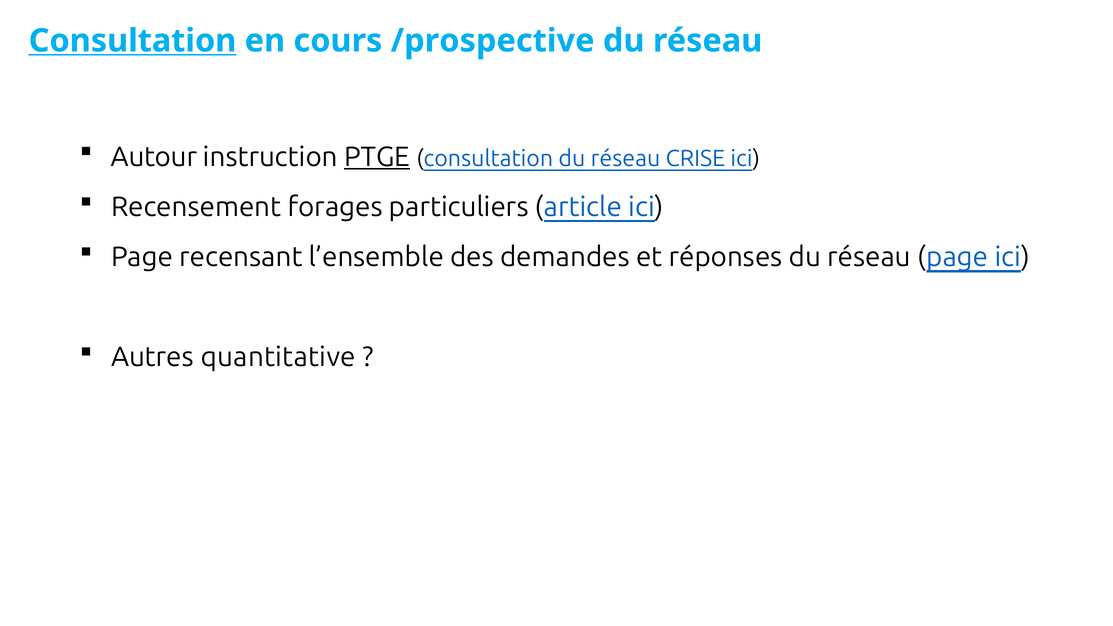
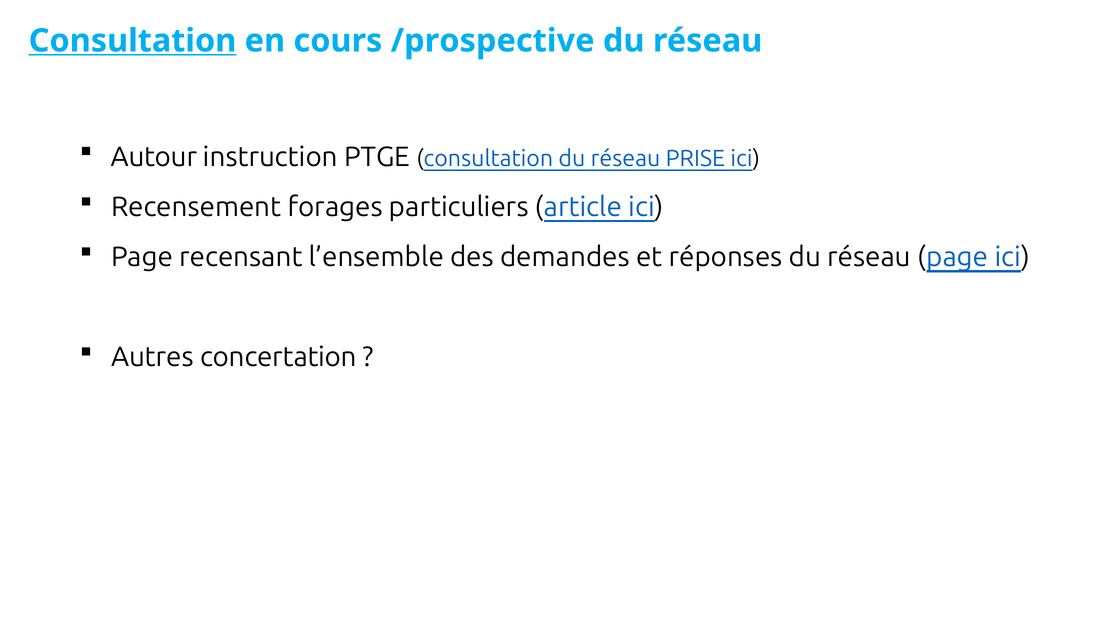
PTGE underline: present -> none
CRISE: CRISE -> PRISE
quantitative: quantitative -> concertation
